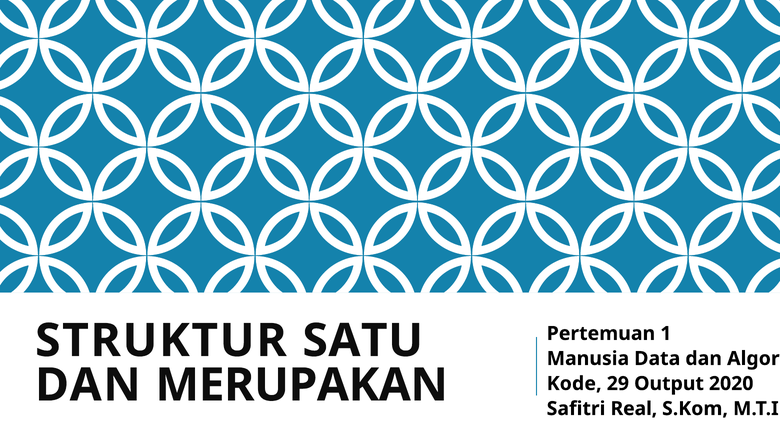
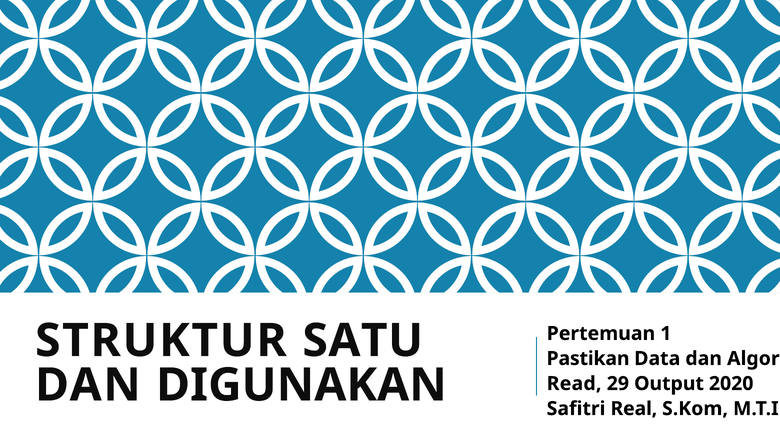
Manusia: Manusia -> Pastikan
MERUPAKAN: MERUPAKAN -> DIGUNAKAN
Kode: Kode -> Read
